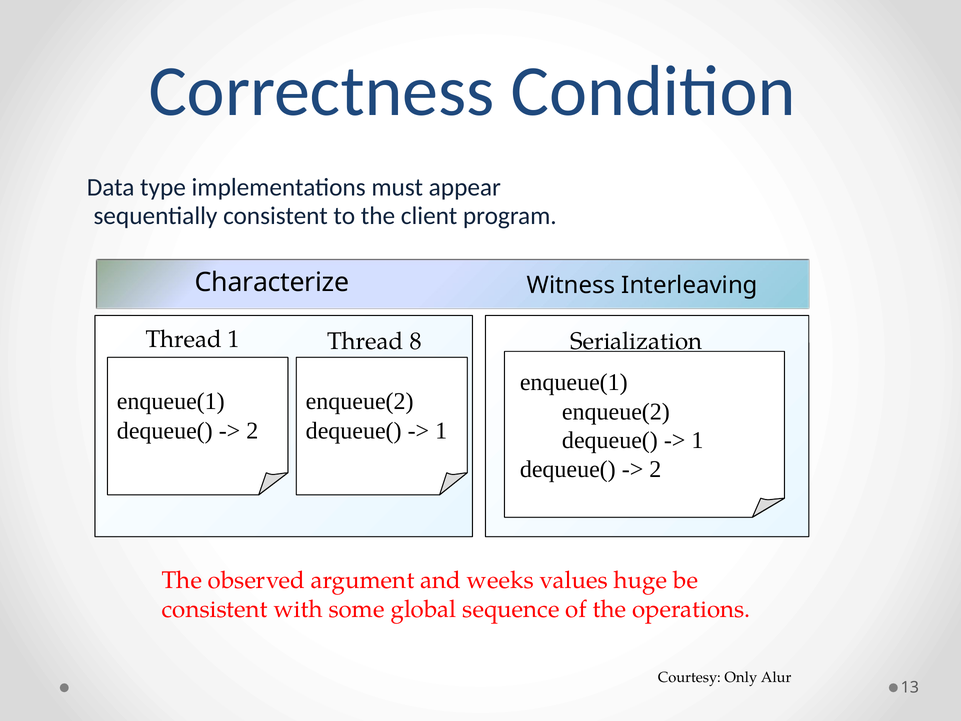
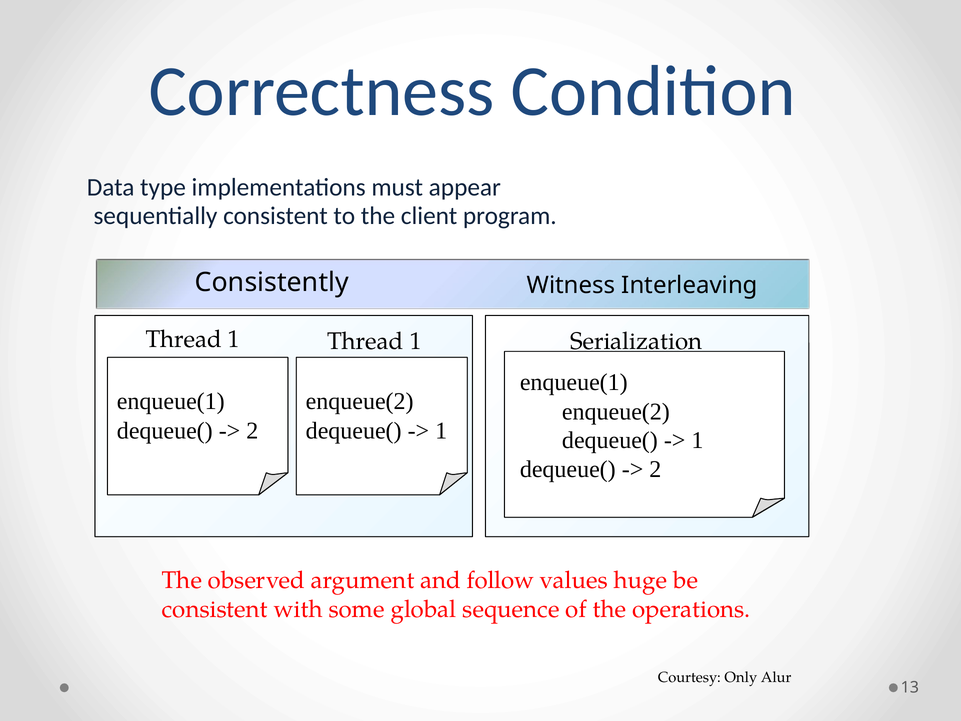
Characterize: Characterize -> Consistently
1 Thread 8: 8 -> 1
weeks: weeks -> follow
